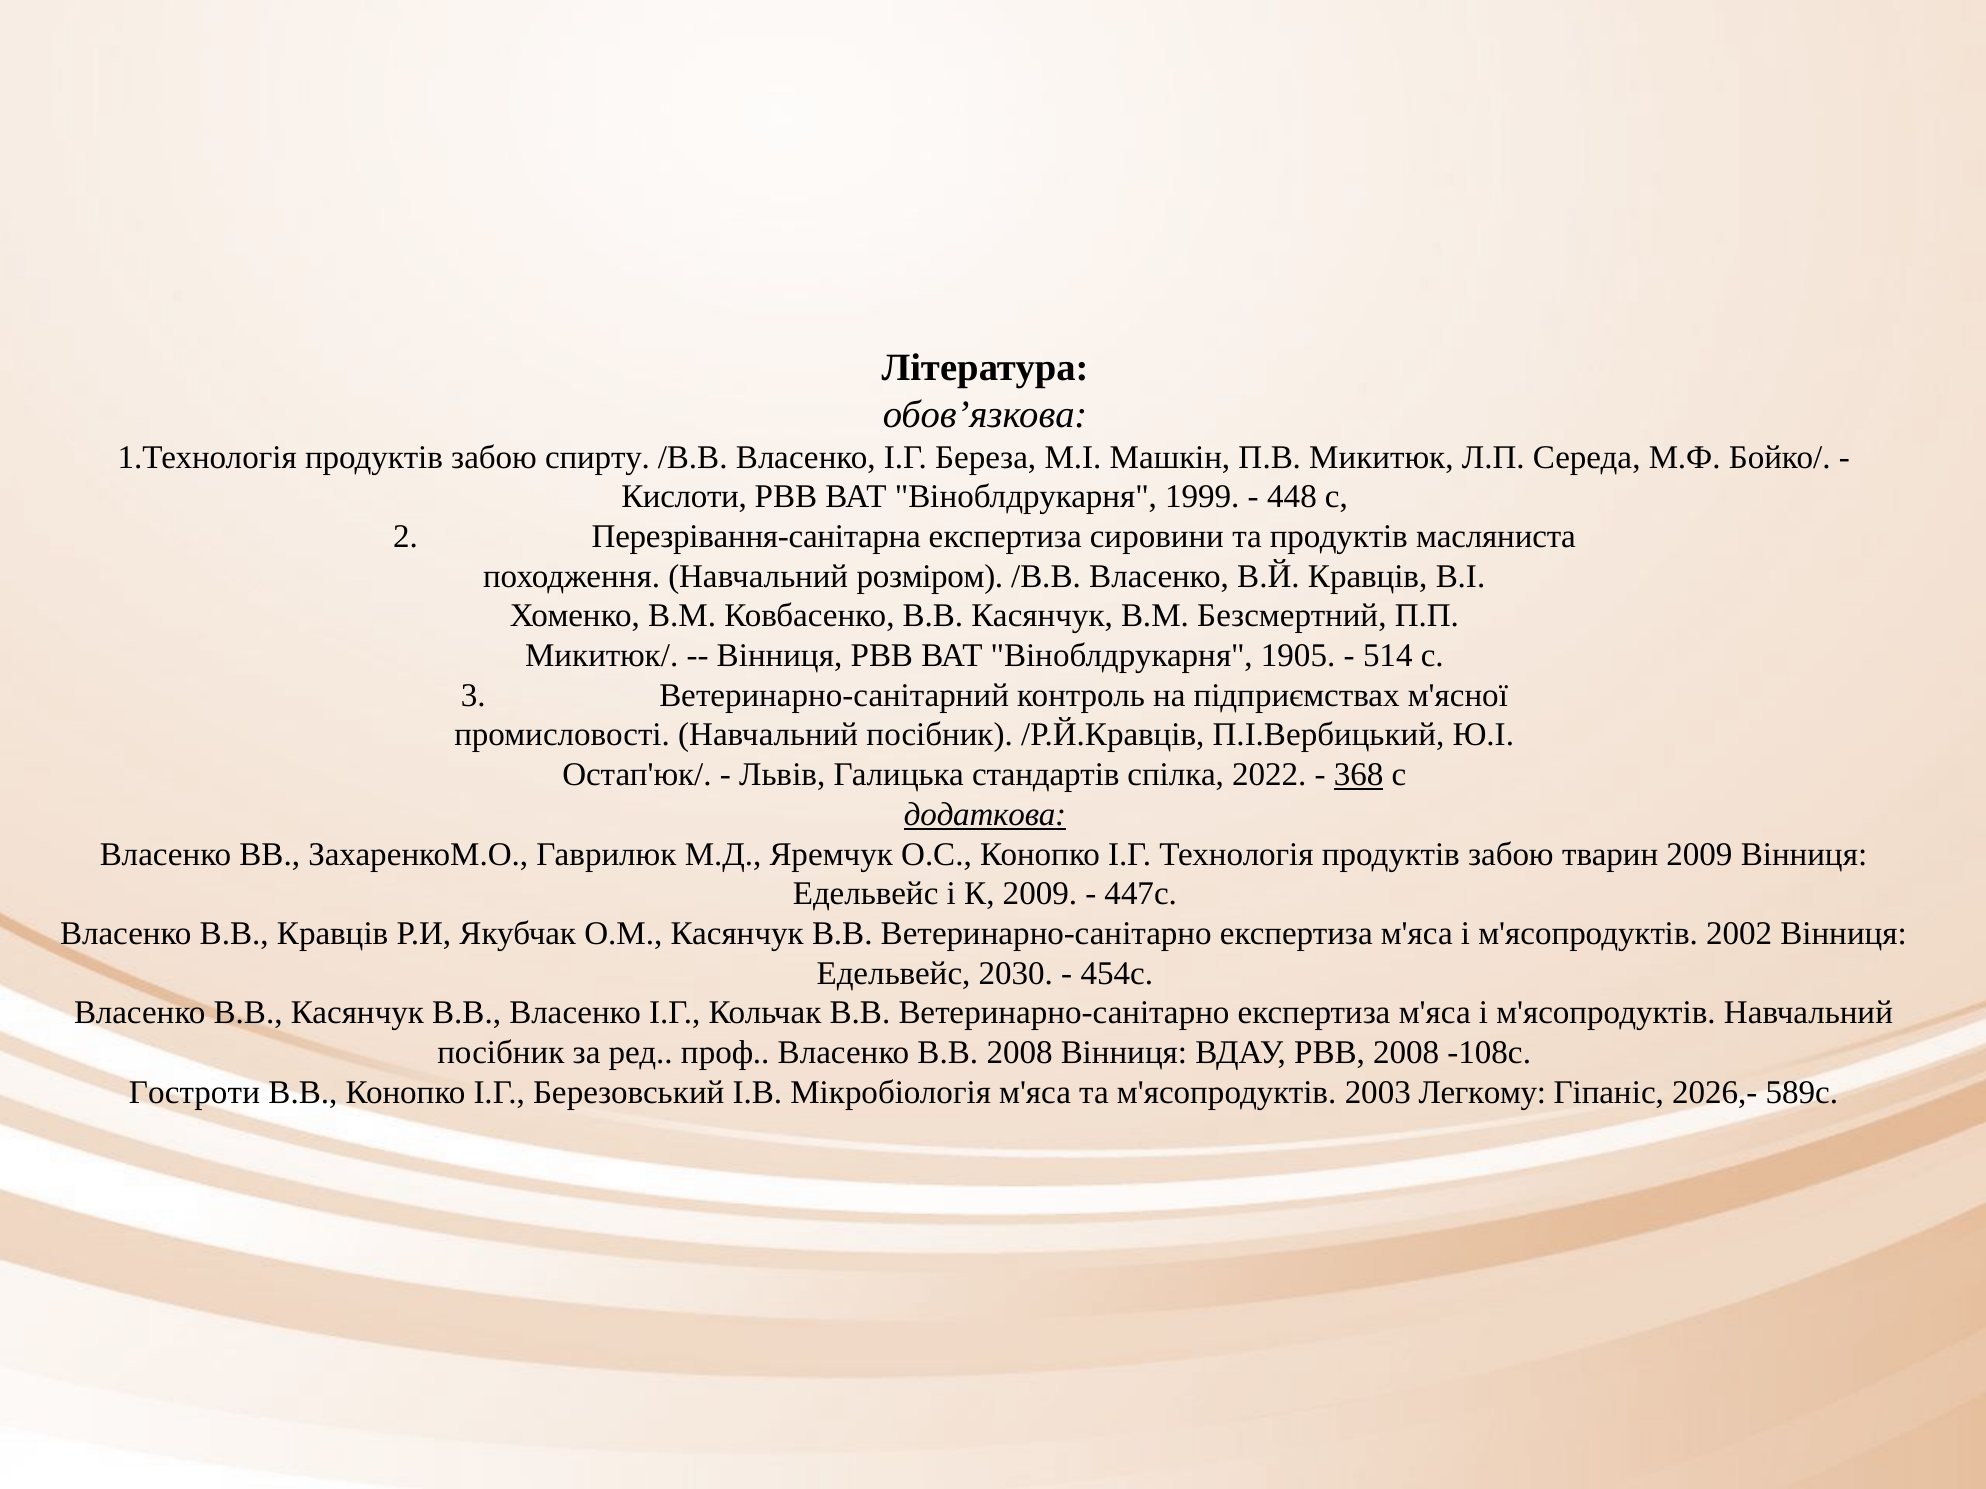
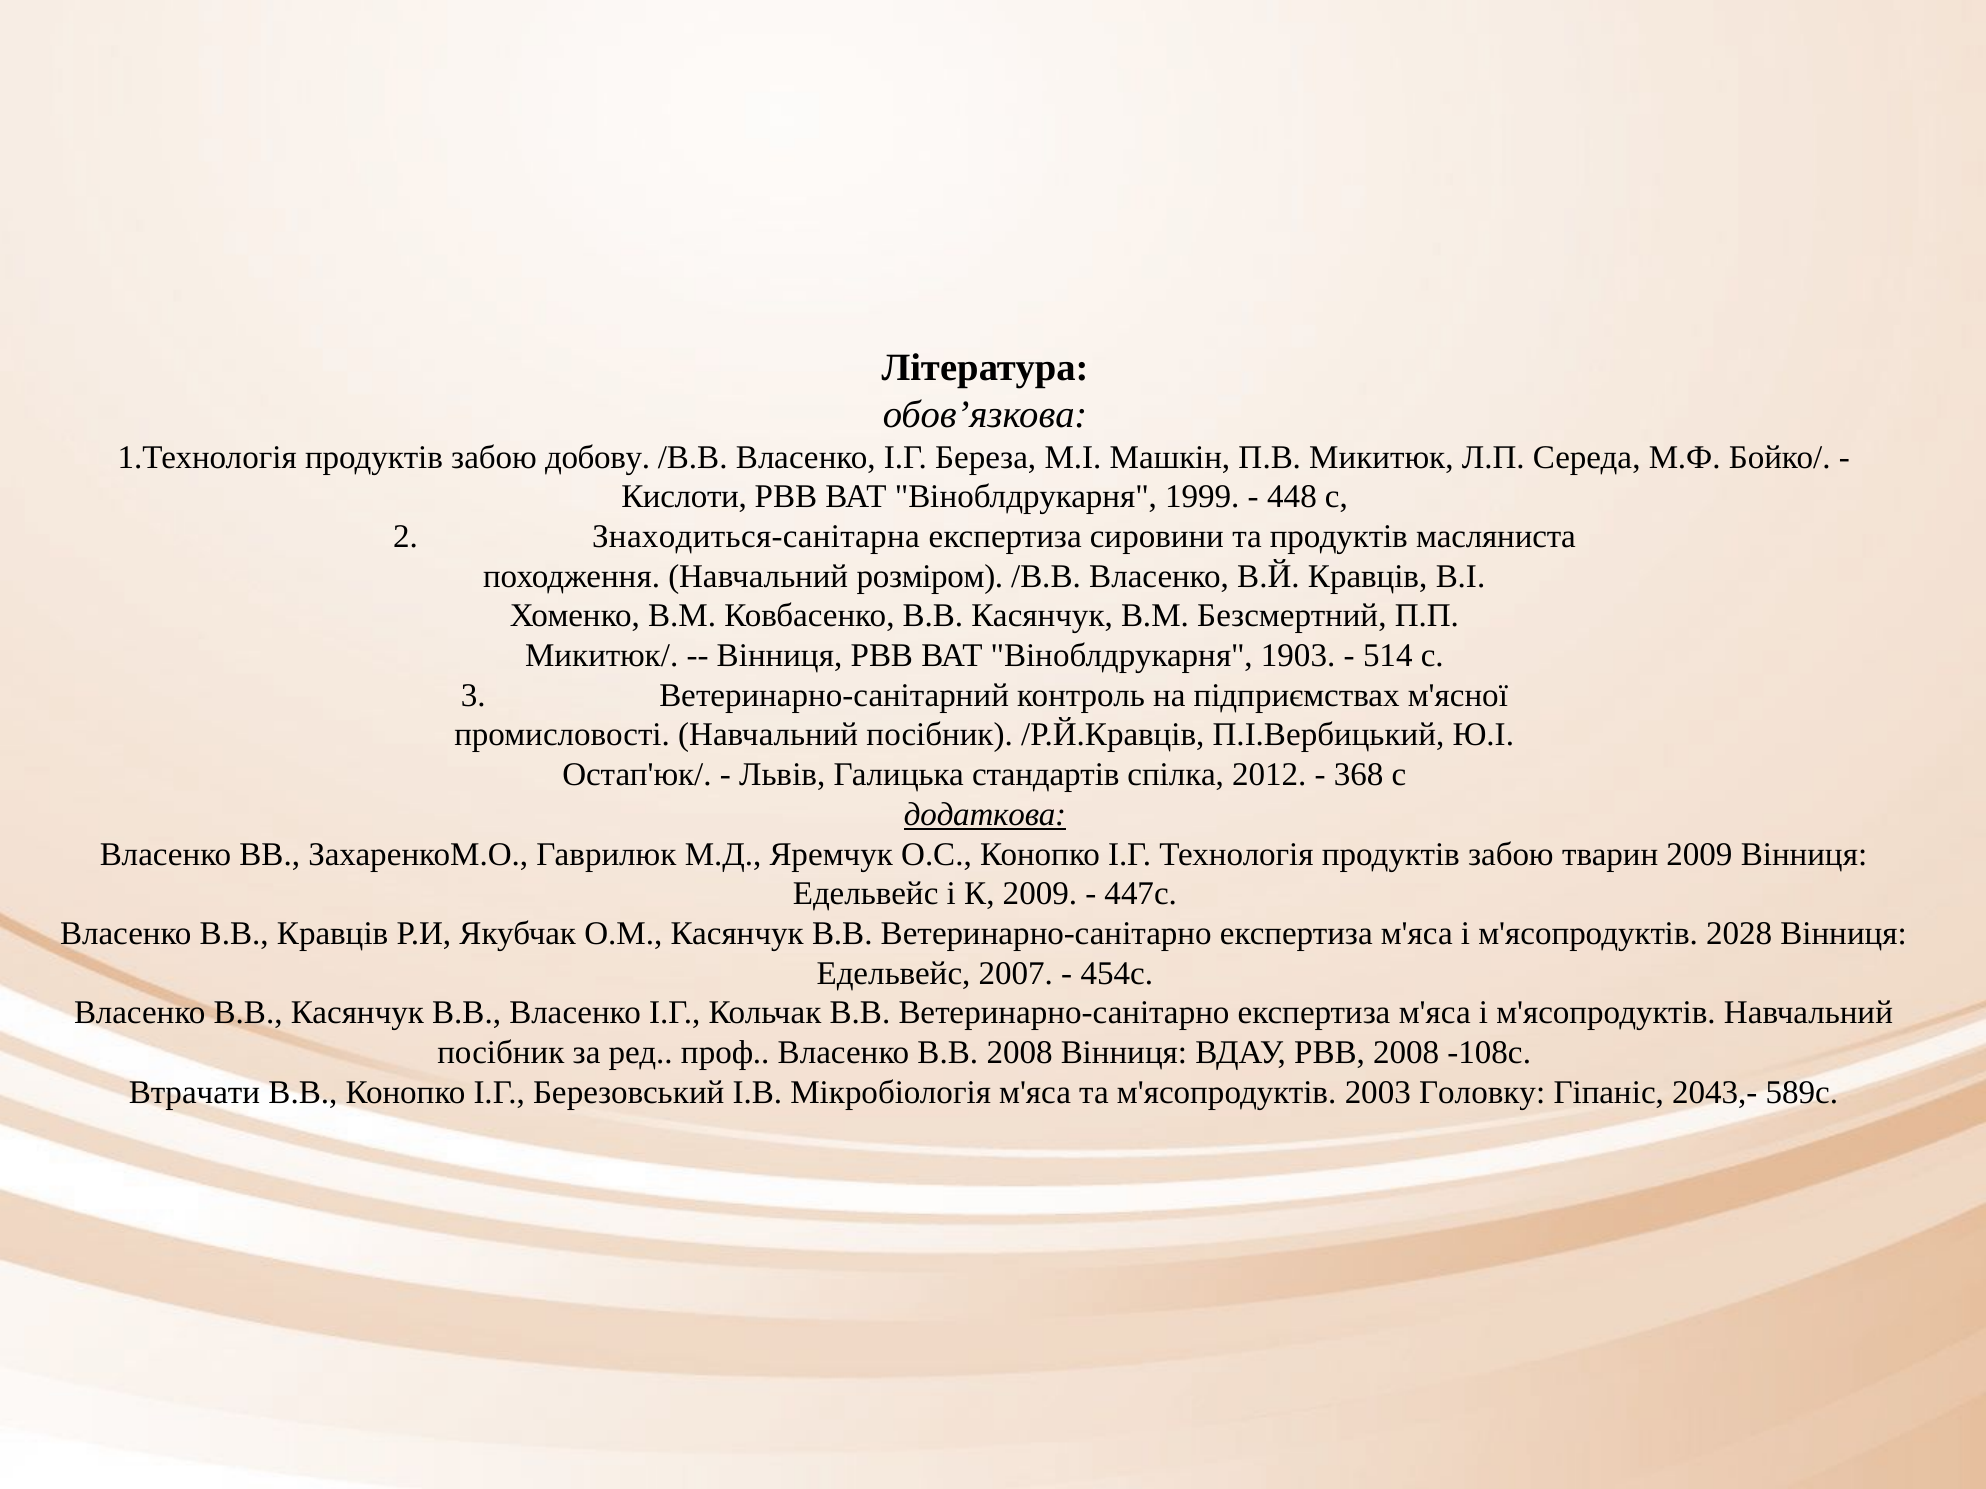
спирту: спирту -> добову
Перезрівання-санітарна: Перезрівання-санітарна -> Знаходиться-санітарна
1905: 1905 -> 1903
2022: 2022 -> 2012
368 underline: present -> none
2002: 2002 -> 2028
2030: 2030 -> 2007
Гостроти: Гостроти -> Втрачати
Легкому: Легкому -> Головку
2026,-: 2026,- -> 2043,-
